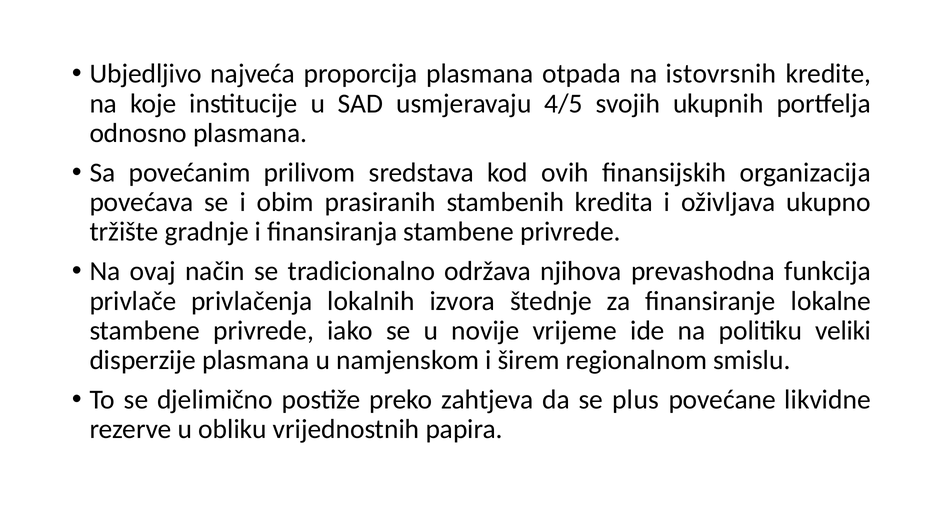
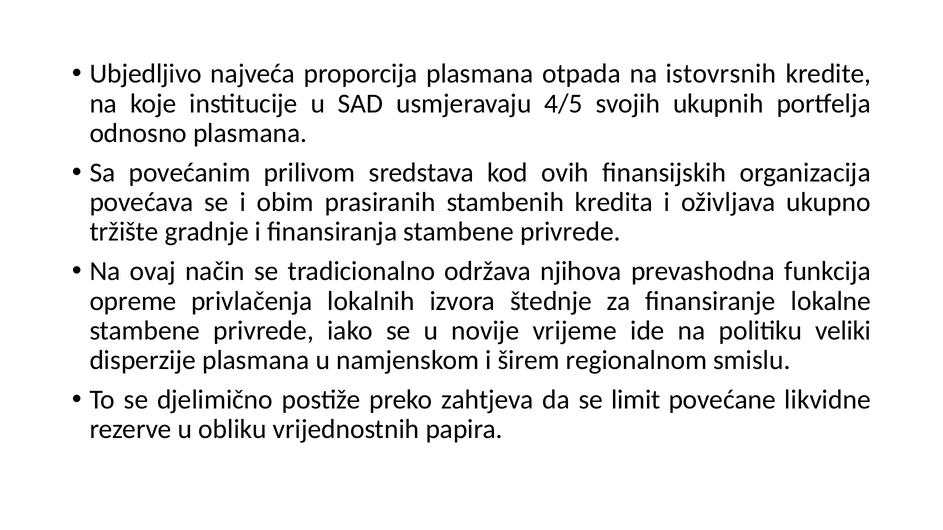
privlače: privlače -> opreme
plus: plus -> limit
